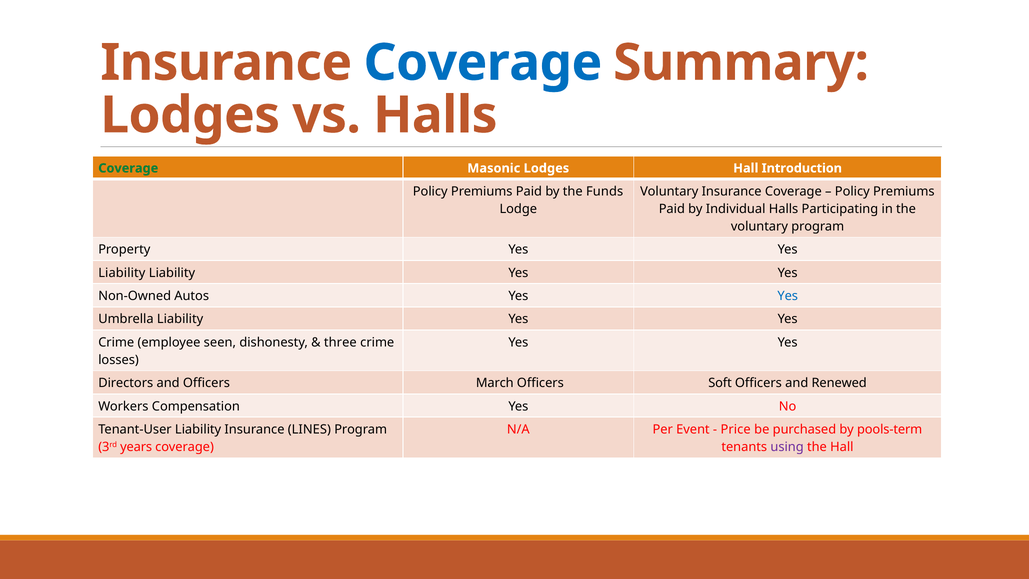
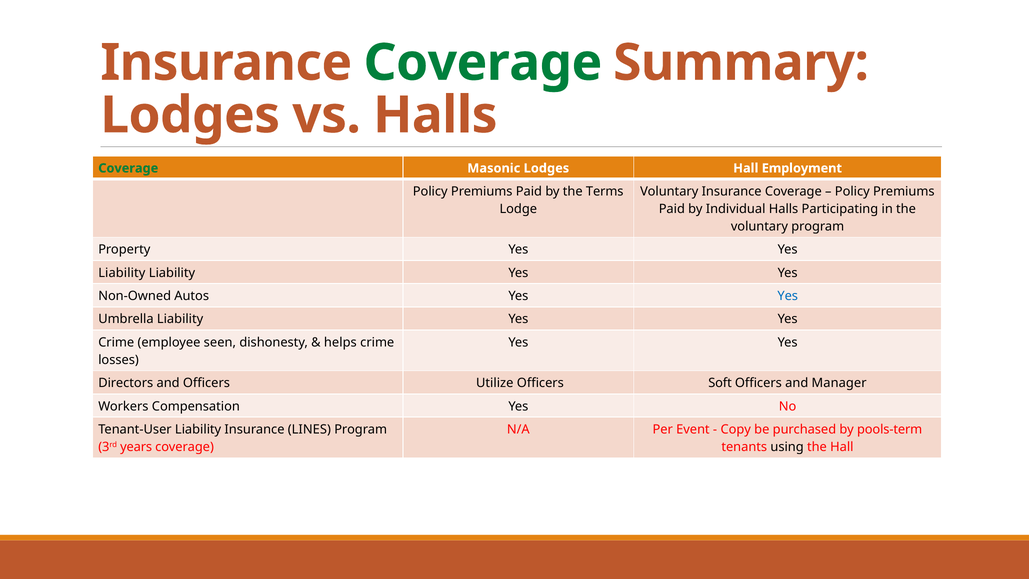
Coverage at (483, 63) colour: blue -> green
Introduction: Introduction -> Employment
Funds: Funds -> Terms
three: three -> helps
March: March -> Utilize
Renewed: Renewed -> Manager
Price: Price -> Copy
using colour: purple -> black
